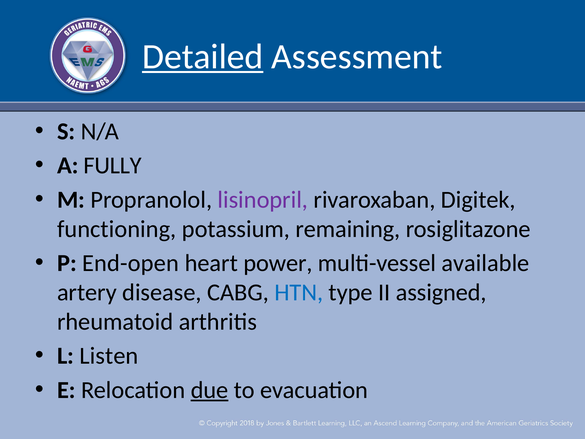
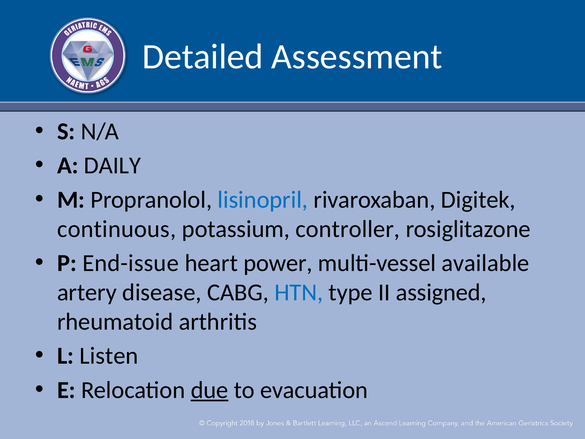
Detailed underline: present -> none
FULLY: FULLY -> DAILY
lisinopril colour: purple -> blue
functioning: functioning -> continuous
remaining: remaining -> controller
End-open: End-open -> End-issue
